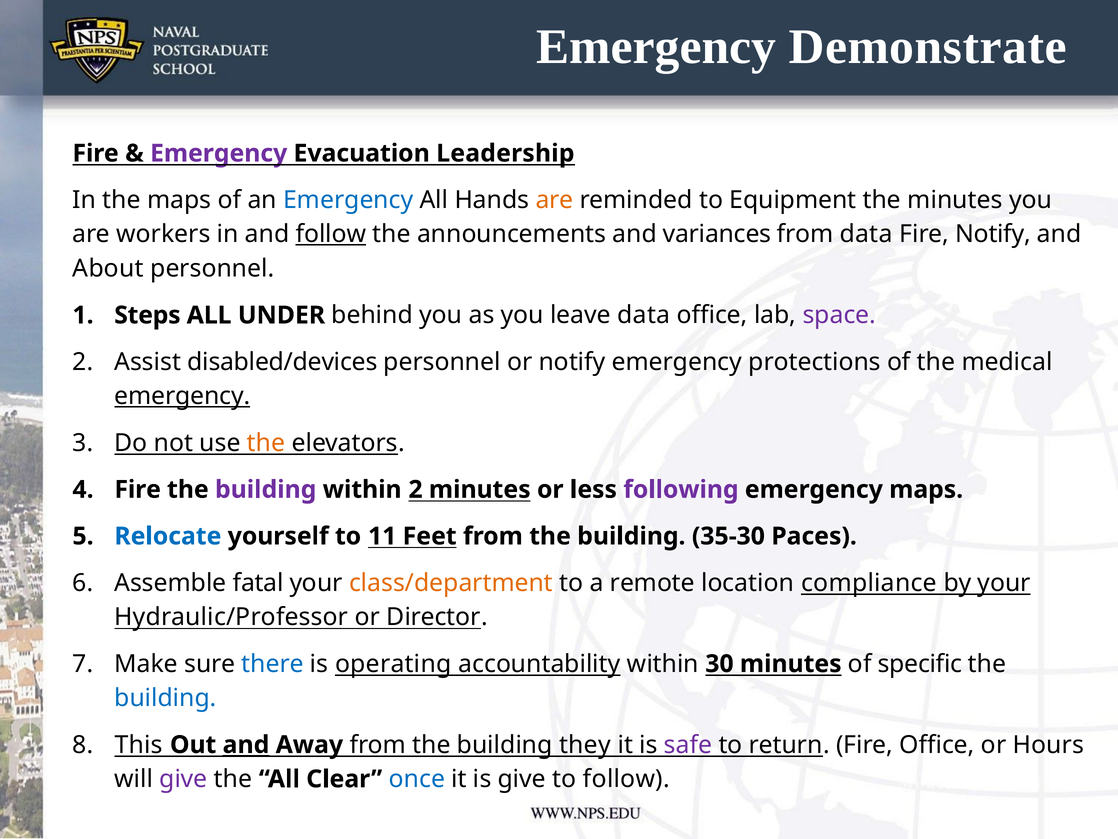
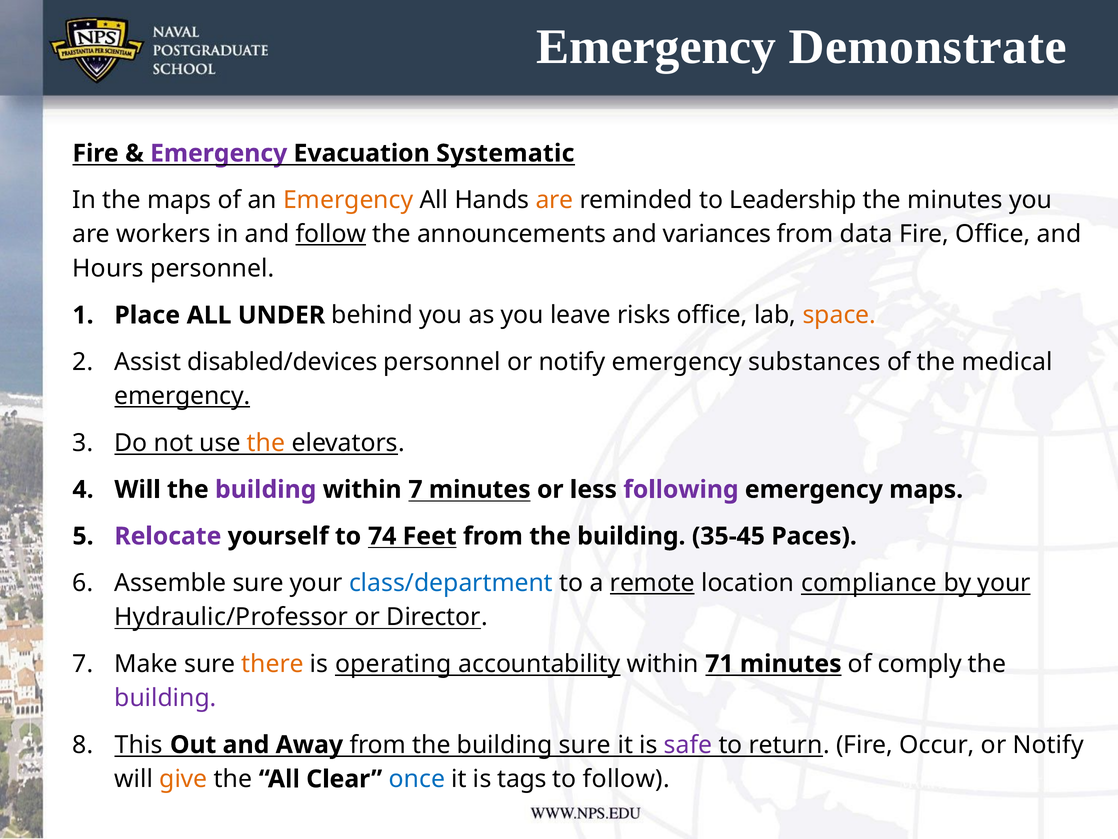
Leadership: Leadership -> Systematic
Emergency at (348, 200) colour: blue -> orange
Equipment: Equipment -> Leadership
Fire Notify: Notify -> Office
About: About -> Hours
Steps: Steps -> Place
leave data: data -> risks
space colour: purple -> orange
protections: protections -> substances
Fire at (138, 489): Fire -> Will
within 2: 2 -> 7
Relocate colour: blue -> purple
11: 11 -> 74
35-30: 35-30 -> 35-45
Assemble fatal: fatal -> sure
class/department colour: orange -> blue
remote underline: none -> present
there colour: blue -> orange
30: 30 -> 71
specific: specific -> comply
building at (165, 698) colour: blue -> purple
and at (246, 744) underline: present -> none
building they: they -> sure
Fire Office: Office -> Occur
Hours at (1048, 744): Hours -> Notify
give at (183, 779) colour: purple -> orange
is give: give -> tags
